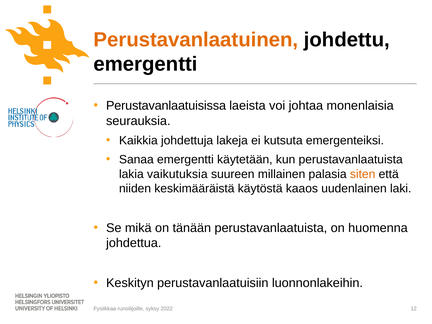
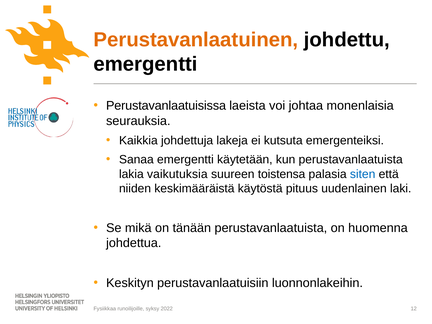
millainen: millainen -> toistensa
siten colour: orange -> blue
kaaos: kaaos -> pituus
